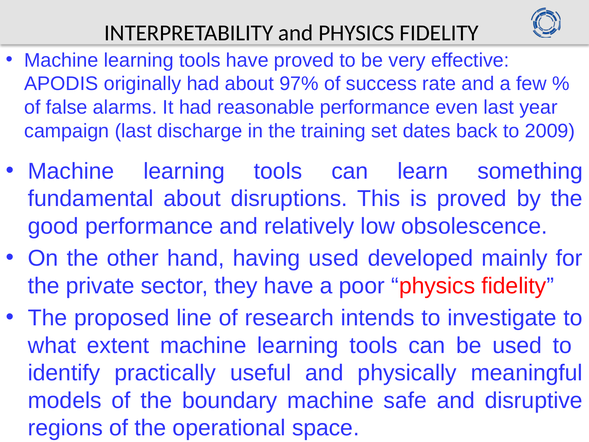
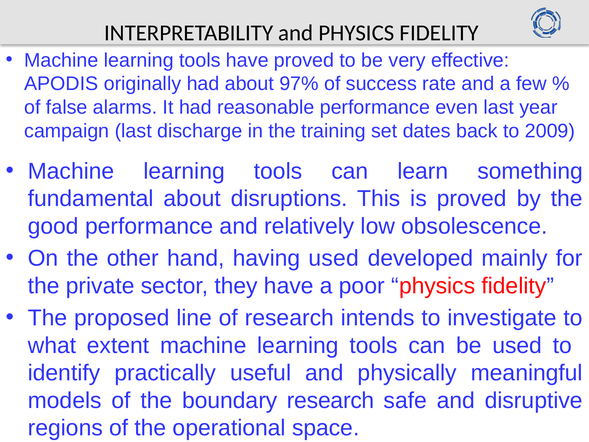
boundary machine: machine -> research
